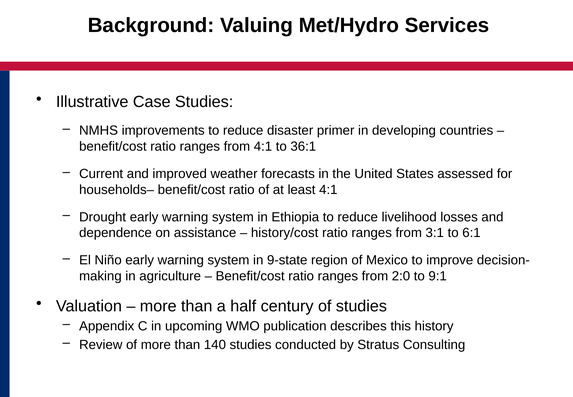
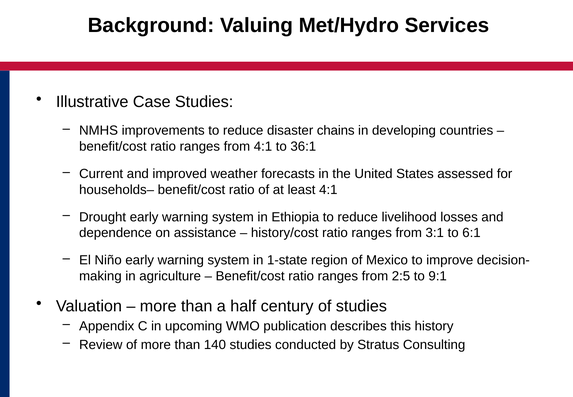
primer: primer -> chains
9-state: 9-state -> 1-state
2:0: 2:0 -> 2:5
